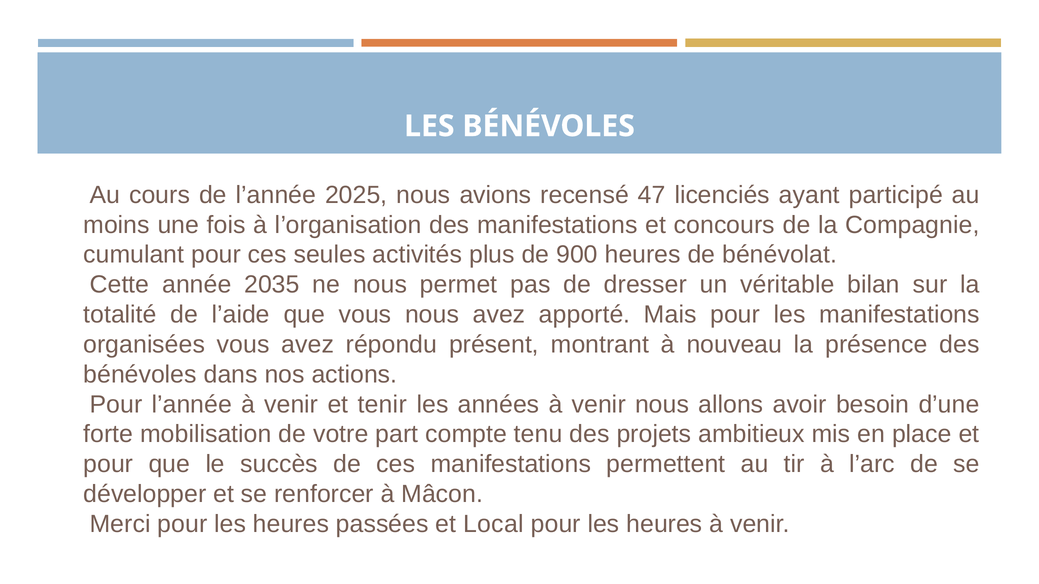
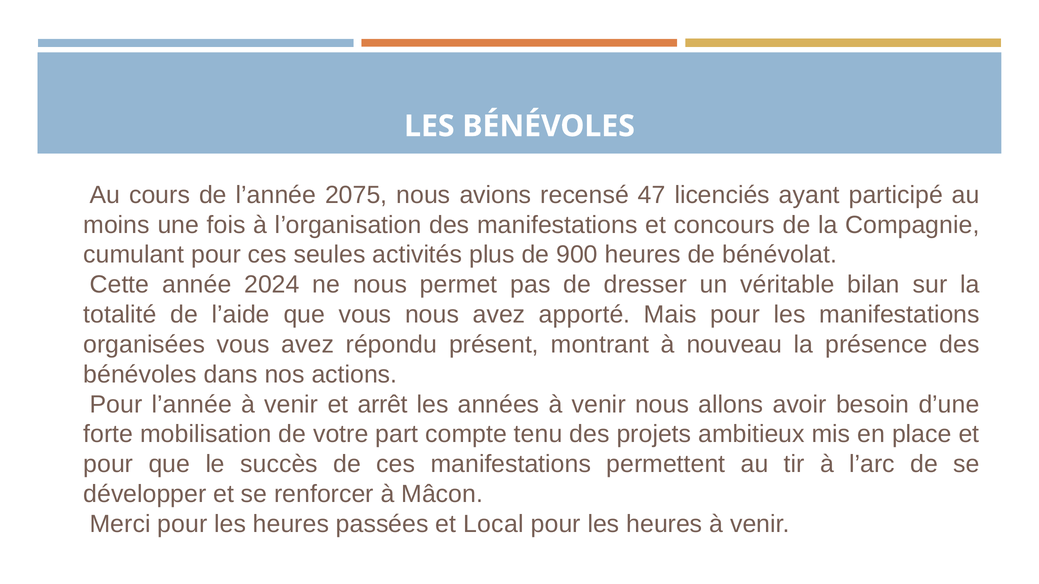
2025: 2025 -> 2075
2035: 2035 -> 2024
tenir: tenir -> arrêt
